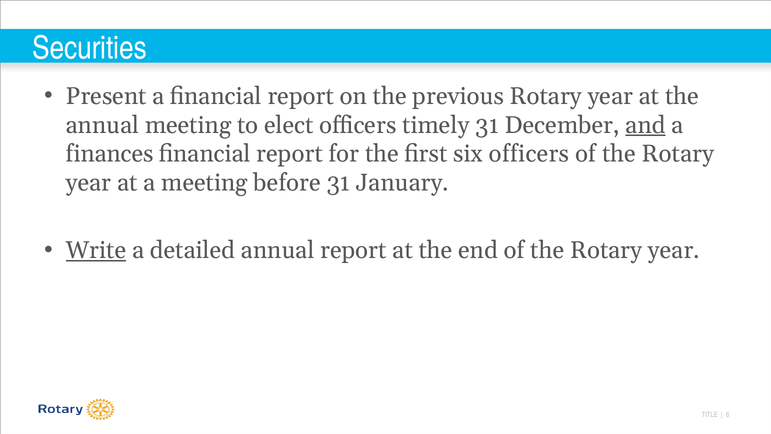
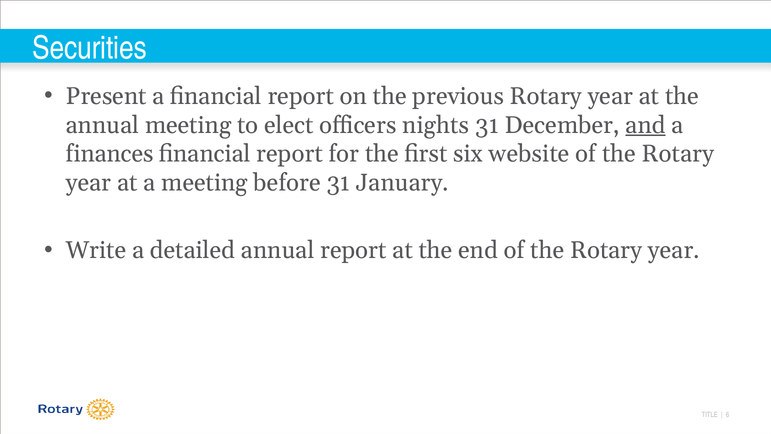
timely: timely -> nights
six officers: officers -> website
Write underline: present -> none
